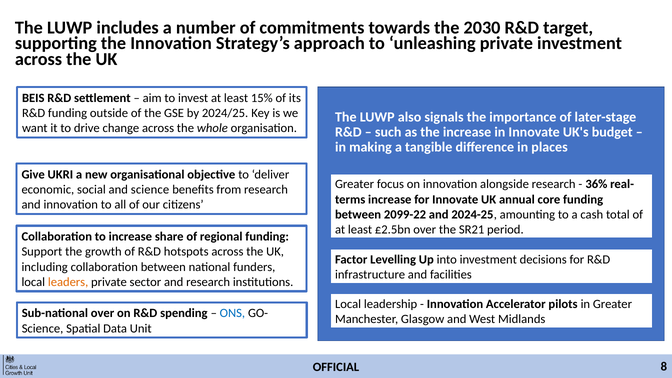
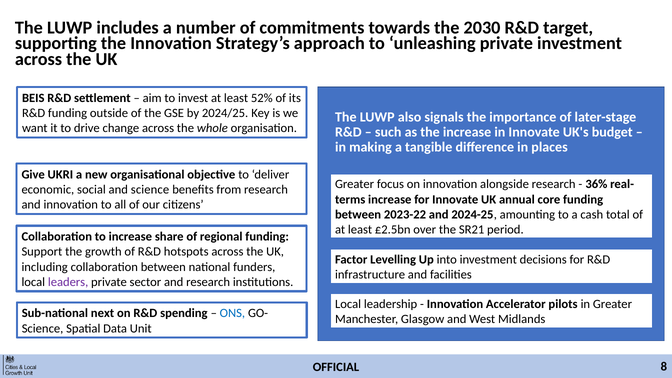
15%: 15% -> 52%
2099-22: 2099-22 -> 2023-22
leaders colour: orange -> purple
Sub-national over: over -> next
